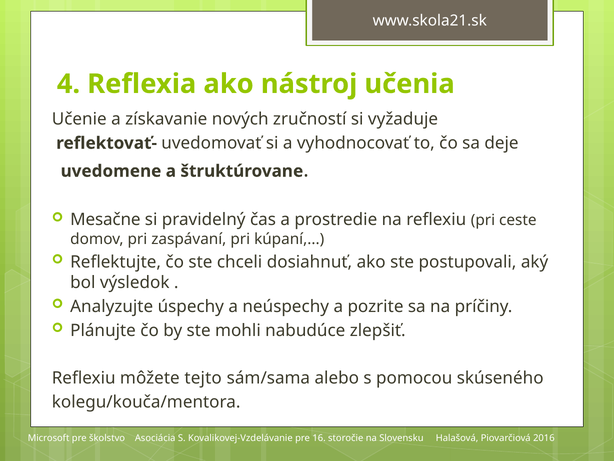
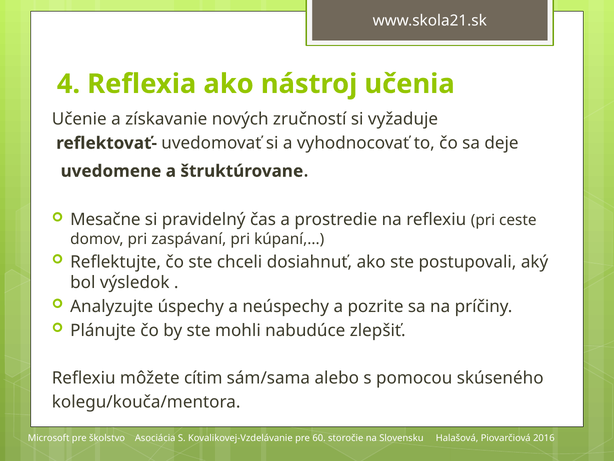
tejto: tejto -> cítim
16: 16 -> 60
